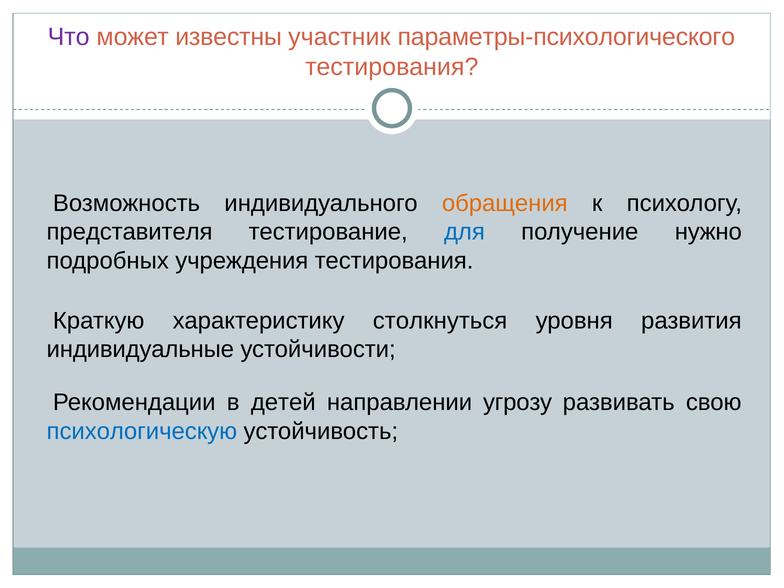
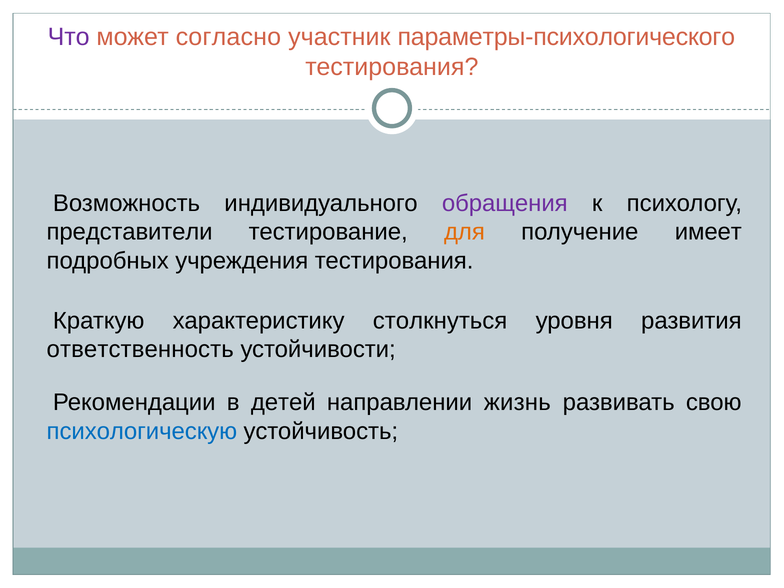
известны: известны -> согласно
обращения colour: orange -> purple
представителя: представителя -> представители
для colour: blue -> orange
нужно: нужно -> имеет
индивидуальные: индивидуальные -> ответственность
угрозу: угрозу -> жизнь
